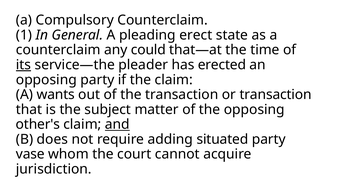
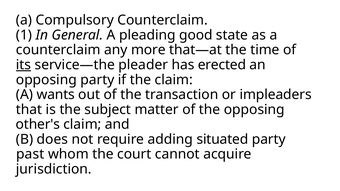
erect: erect -> good
could: could -> more
or transaction: transaction -> impleaders
and underline: present -> none
vase: vase -> past
